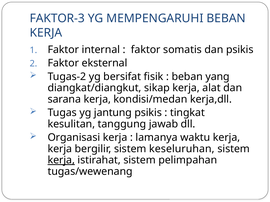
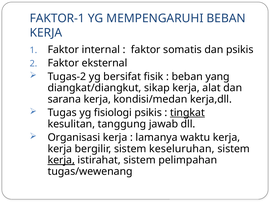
FAKTOR-3: FAKTOR-3 -> FAKTOR-1
jantung: jantung -> fisiologi
tingkat underline: none -> present
